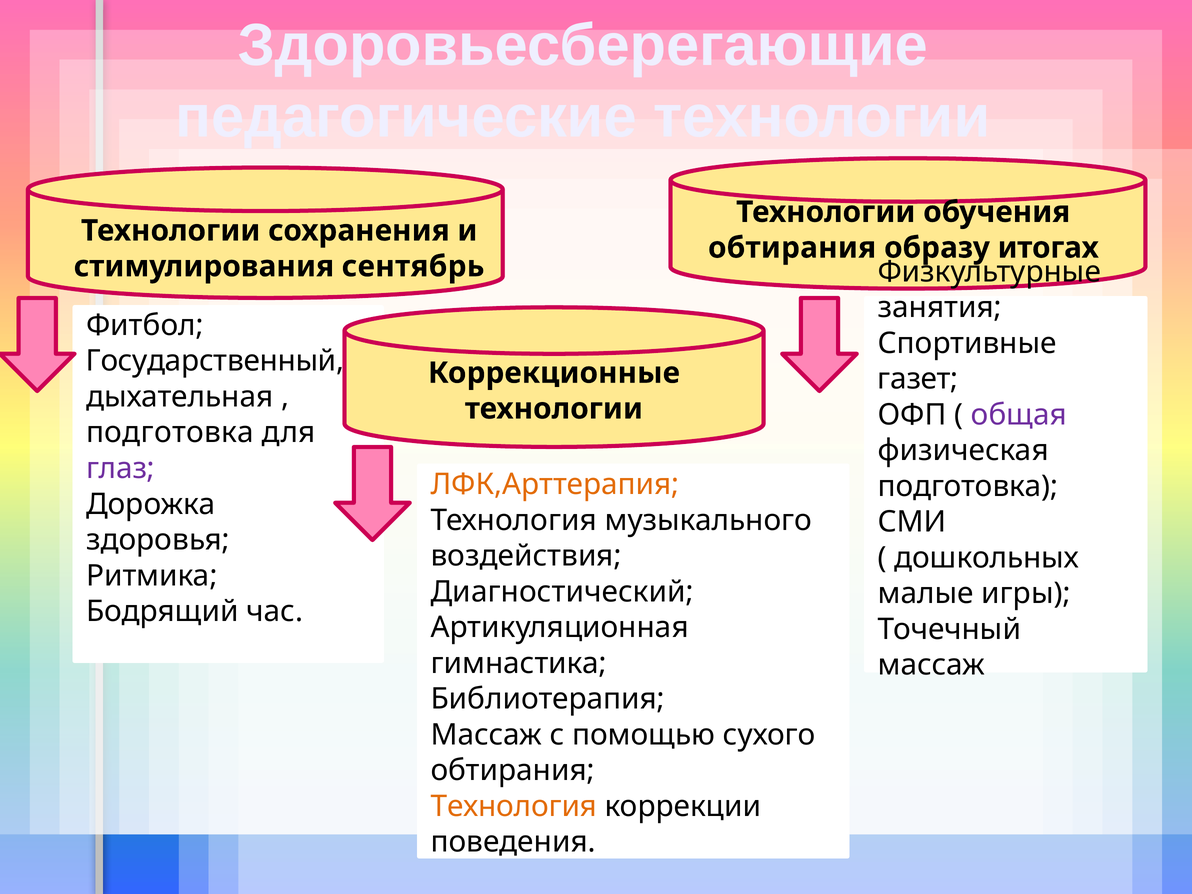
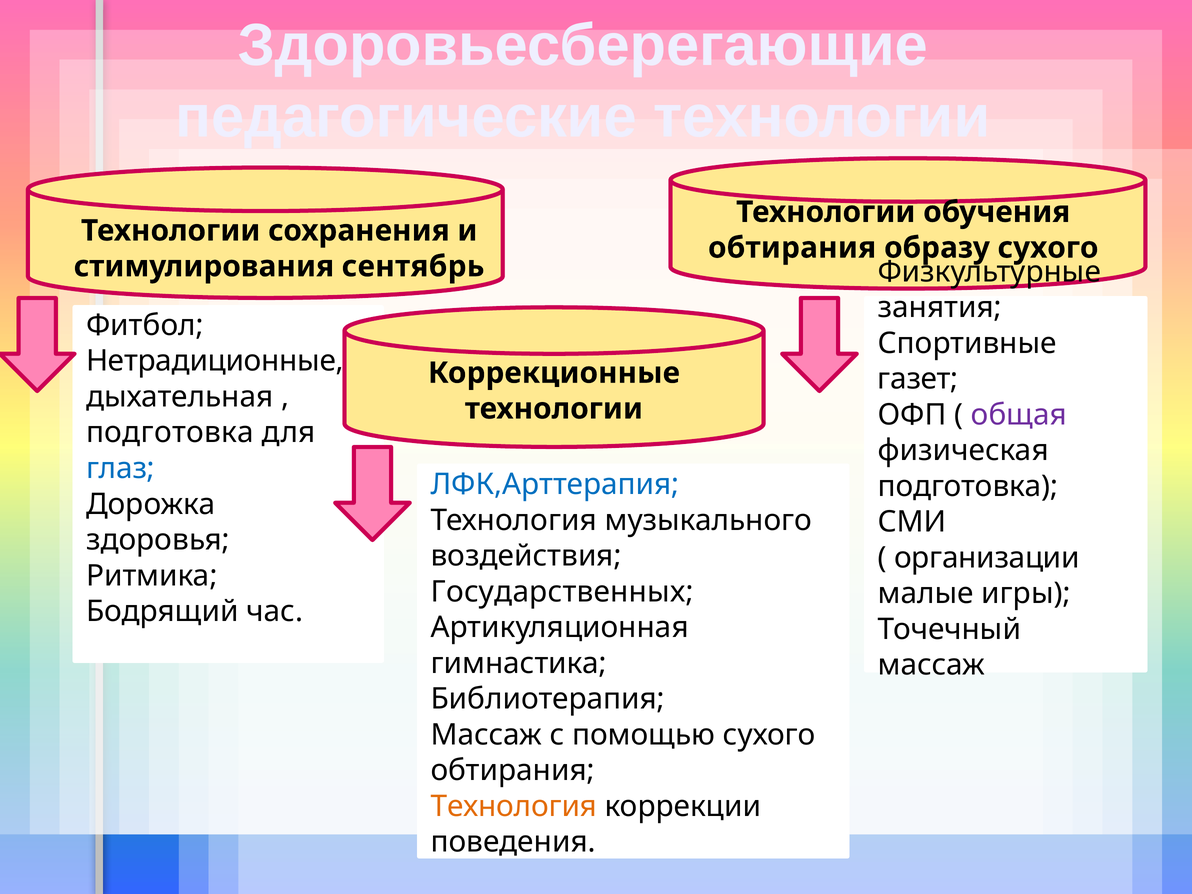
образу итогах: итогах -> сухого
Государственный: Государственный -> Нетрадиционные
глаз colour: purple -> blue
ЛФК,Арттерапия colour: orange -> blue
дошкольных: дошкольных -> организации
Диагностический: Диагностический -> Государственных
